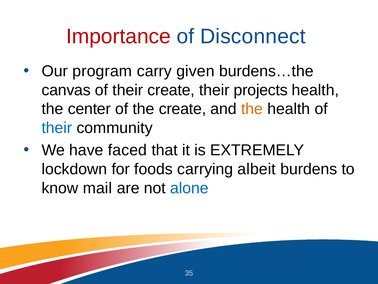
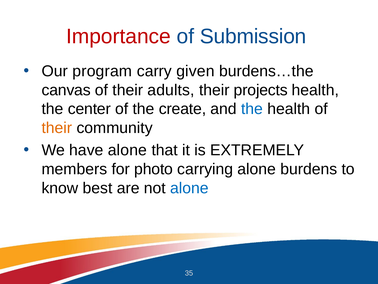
Disconnect: Disconnect -> Submission
their create: create -> adults
the at (252, 109) colour: orange -> blue
their at (57, 128) colour: blue -> orange
have faced: faced -> alone
lockdown: lockdown -> members
foods: foods -> photo
carrying albeit: albeit -> alone
mail: mail -> best
